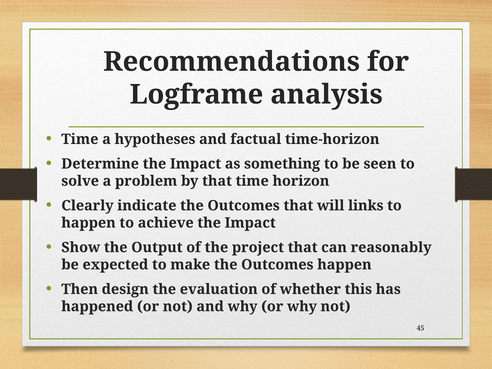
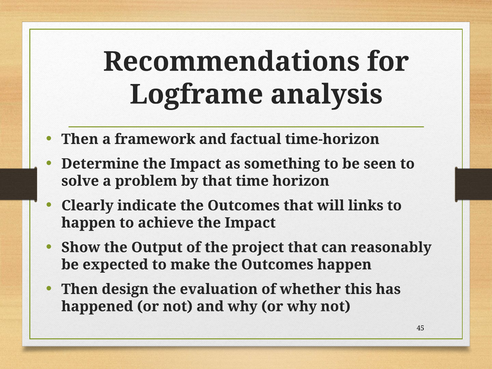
Time at (80, 139): Time -> Then
hypotheses: hypotheses -> framework
